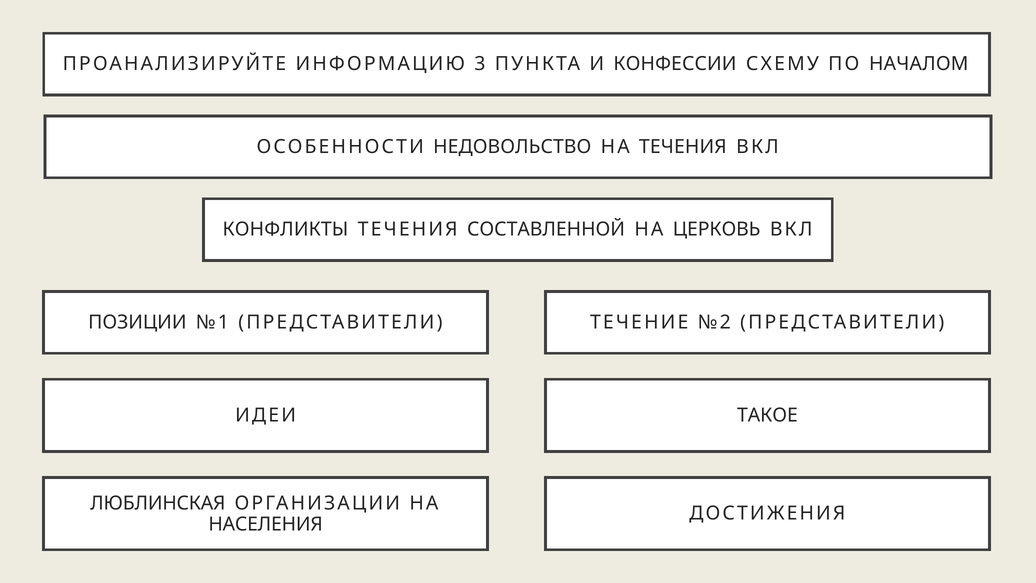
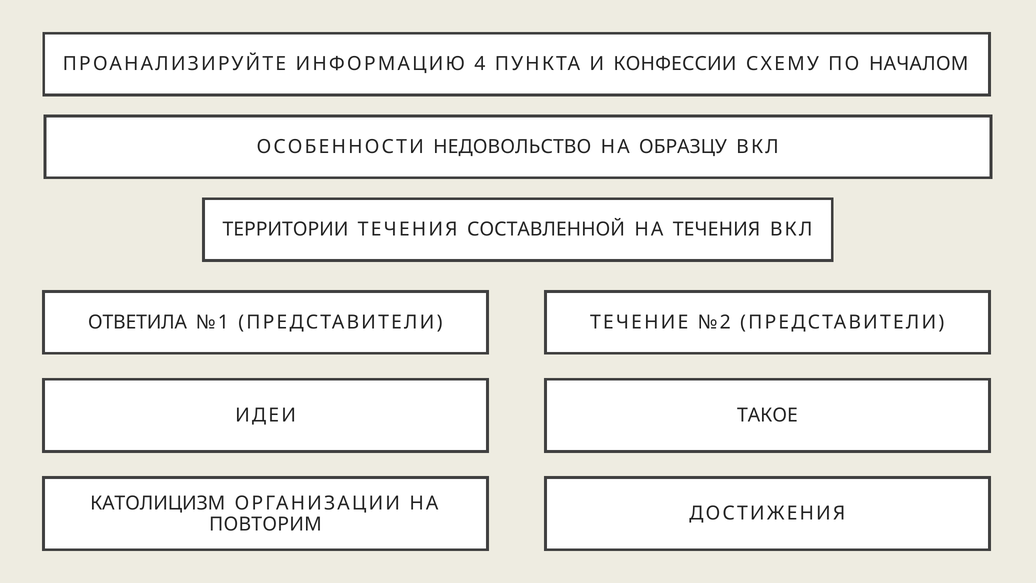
3: 3 -> 4
НА ТЕЧЕНИЯ: ТЕЧЕНИЯ -> ОБРАЗЦУ
КОНФЛИКТЫ: КОНФЛИКТЫ -> ТЕРРИТОРИИ
НА ЦЕРКОВЬ: ЦЕРКОВЬ -> ТЕЧЕНИЯ
ПОЗИЦИИ: ПОЗИЦИИ -> ОТВЕТИЛА
ЛЮБЛИНСКАЯ: ЛЮБЛИНСКАЯ -> КАТОЛИЦИЗМ
НАСЕЛЕНИЯ: НАСЕЛЕНИЯ -> ПОВТОРИМ
